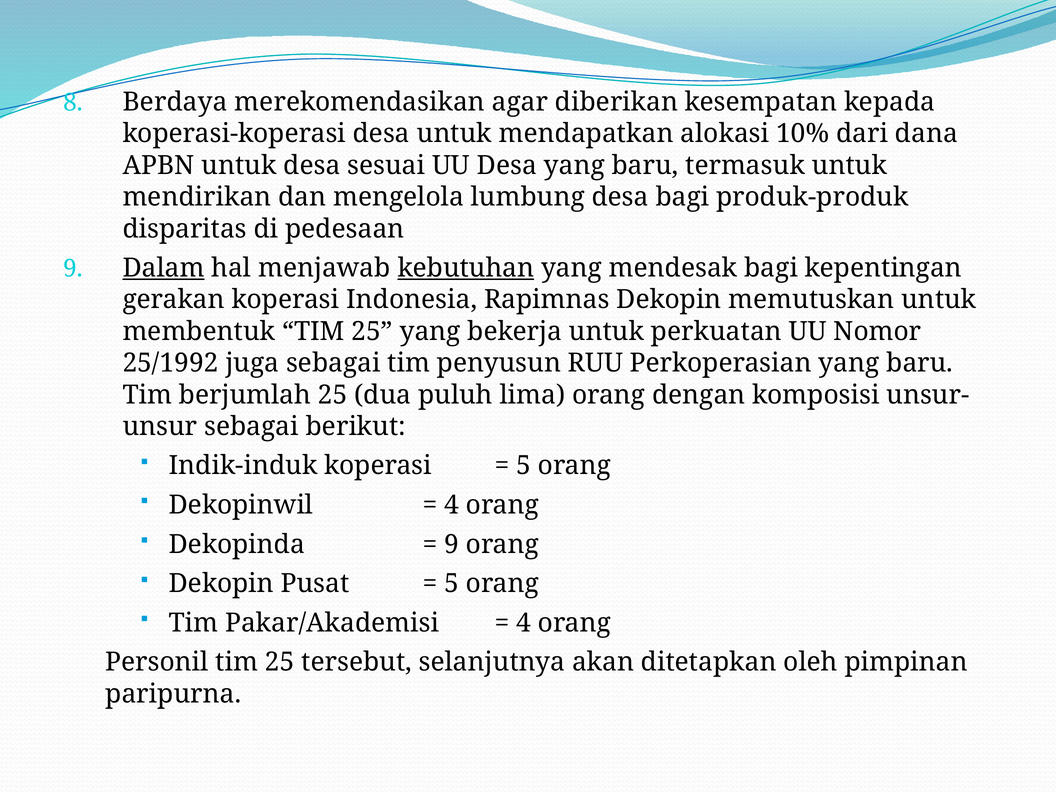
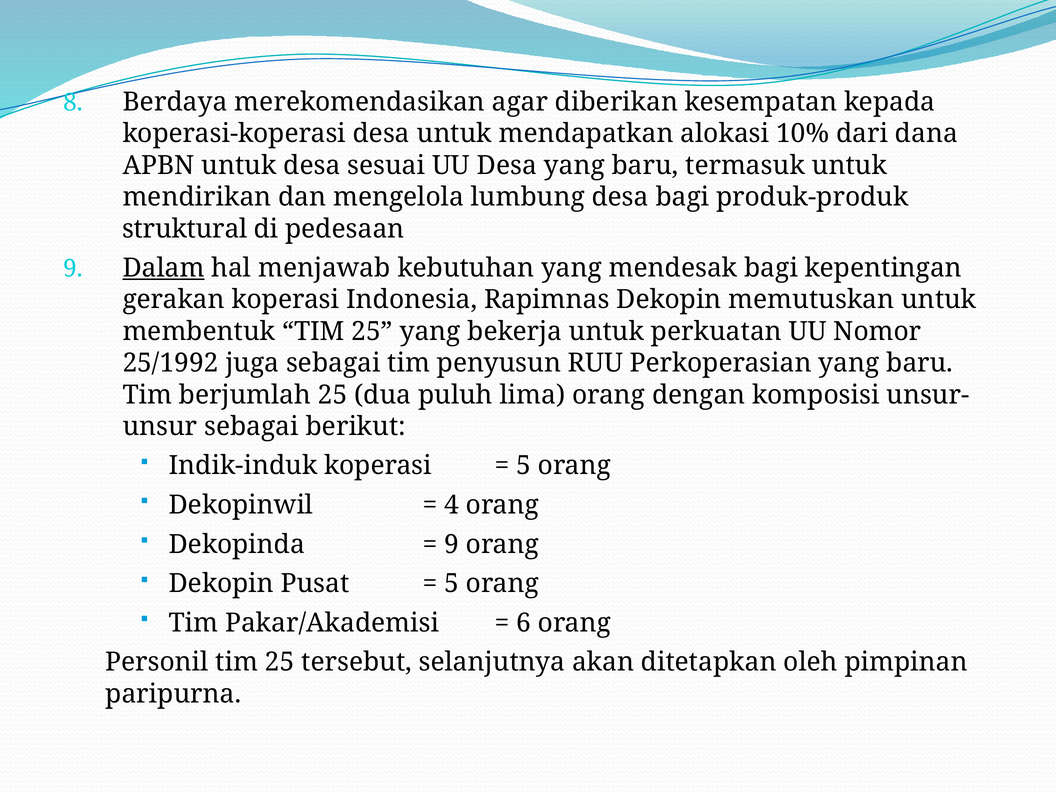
disparitas: disparitas -> struktural
kebutuhan underline: present -> none
4 at (523, 623): 4 -> 6
